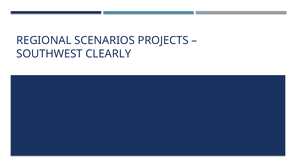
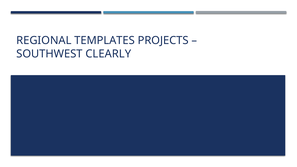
SCENARIOS: SCENARIOS -> TEMPLATES
